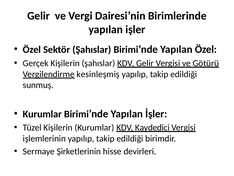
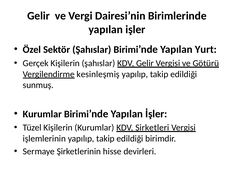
Yapılan Özel: Özel -> Yurt
Kaydedici: Kaydedici -> Şirketleri
